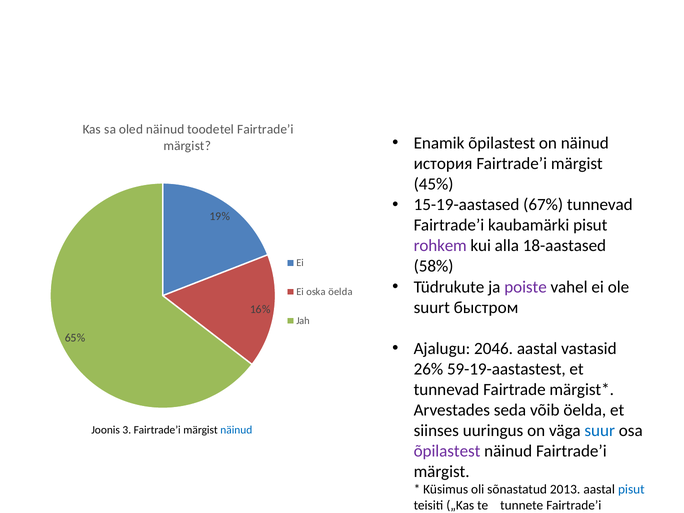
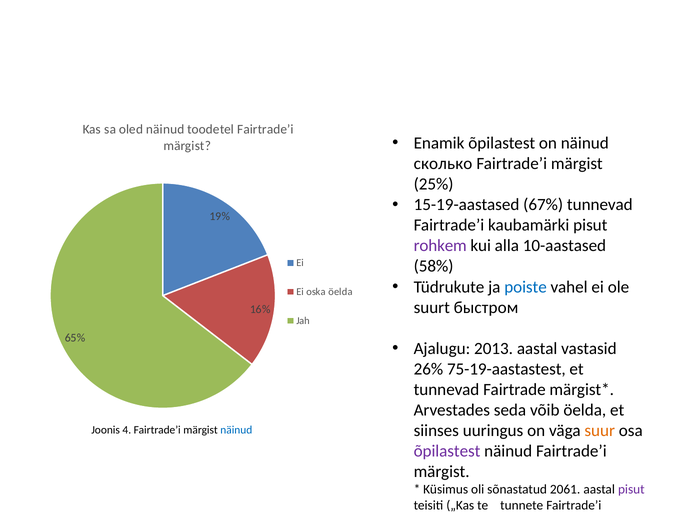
история: история -> сколько
45%: 45% -> 25%
18-aastased: 18-aastased -> 10-aastased
poiste colour: purple -> blue
2046: 2046 -> 2013
59-19-aastastest: 59-19-aastastest -> 75-19-aastastest
suur colour: blue -> orange
3: 3 -> 4
2013: 2013 -> 2061
pisut at (631, 490) colour: blue -> purple
